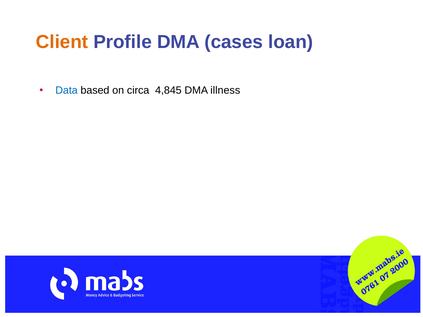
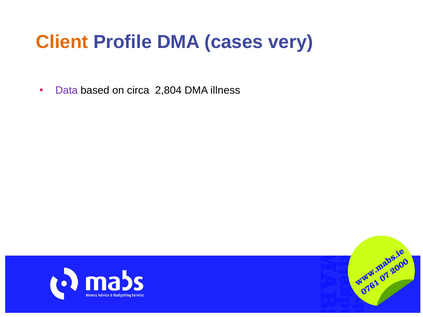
loan: loan -> very
Data colour: blue -> purple
4,845: 4,845 -> 2,804
